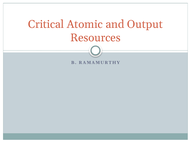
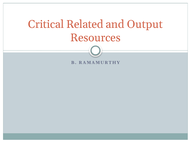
Atomic: Atomic -> Related
